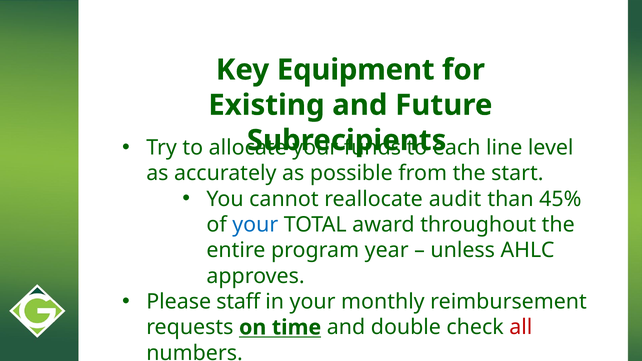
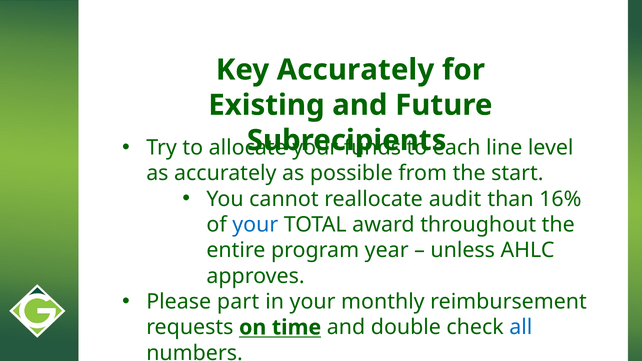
Key Equipment: Equipment -> Accurately
45%: 45% -> 16%
staff: staff -> part
all colour: red -> blue
